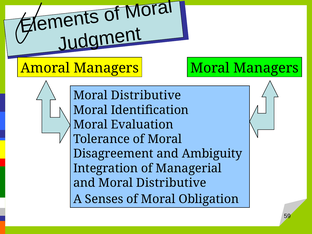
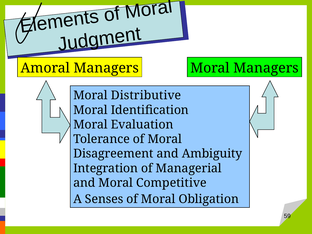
and Moral Distributive: Distributive -> Competitive
